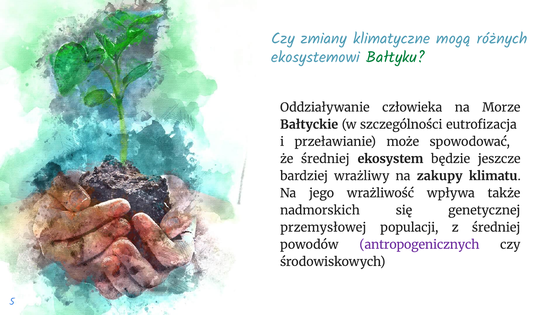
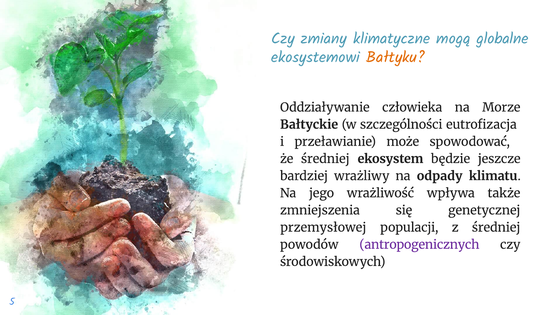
różnych: różnych -> globalne
Bałtyku colour: green -> orange
zakupy: zakupy -> odpady
nadmorskich: nadmorskich -> zmniejszenia
